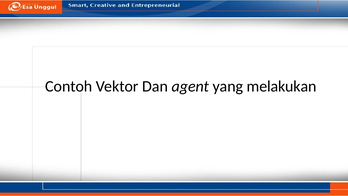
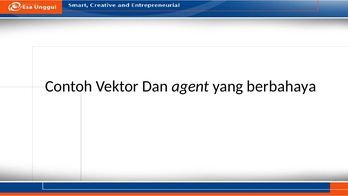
melakukan: melakukan -> berbahaya
